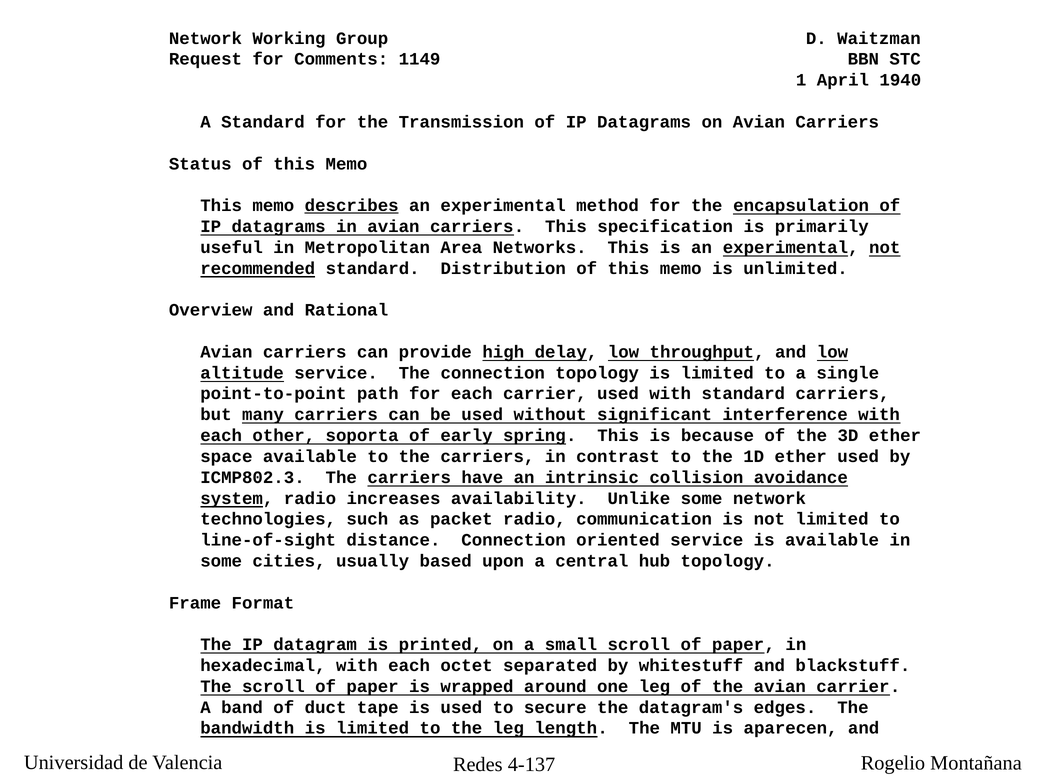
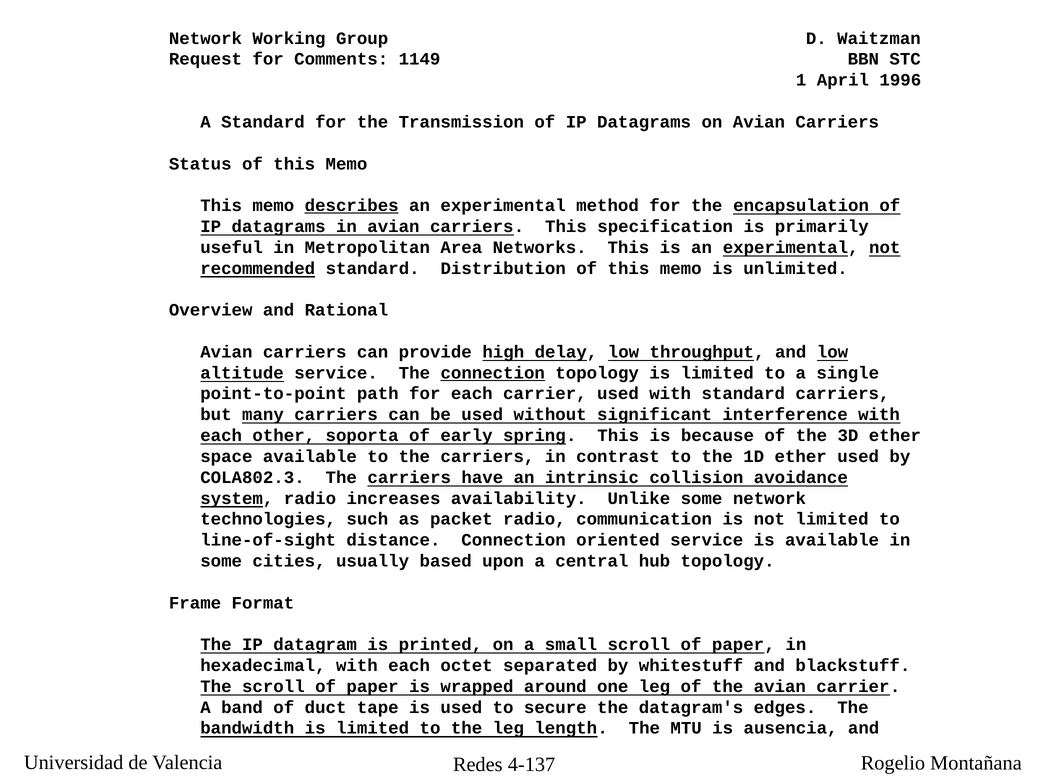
1940: 1940 -> 1996
connection at (493, 373) underline: none -> present
ICMP802.3: ICMP802.3 -> COLA802.3
aparecen: aparecen -> ausencia
